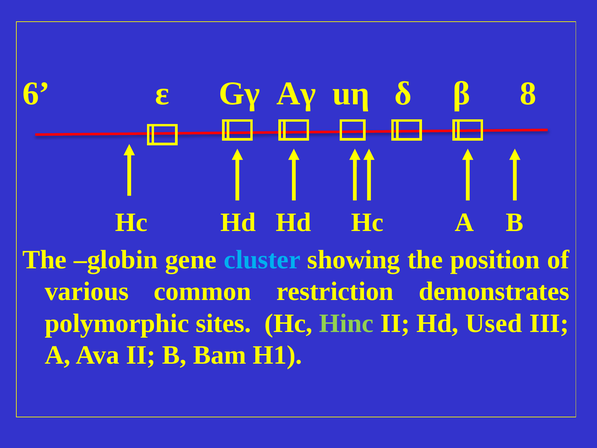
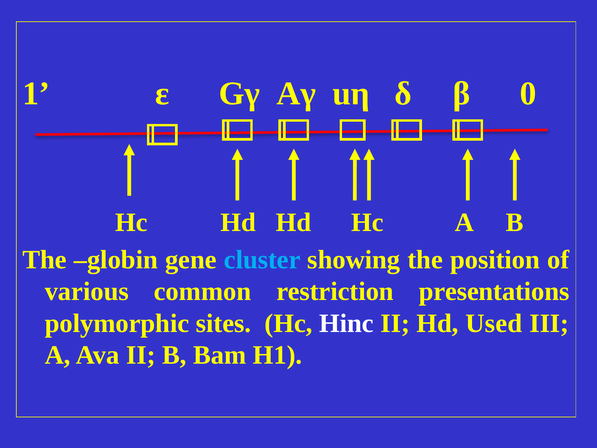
6: 6 -> 1
8: 8 -> 0
demonstrates: demonstrates -> presentations
Hinc colour: light green -> white
